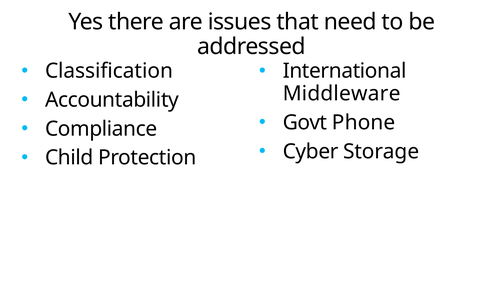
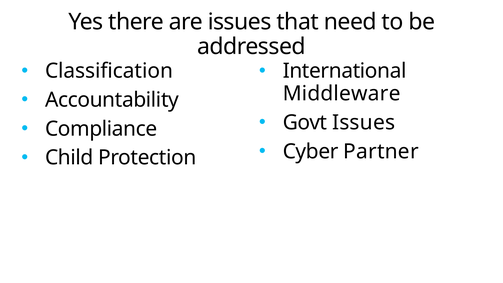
Govt Phone: Phone -> Issues
Storage: Storage -> Partner
